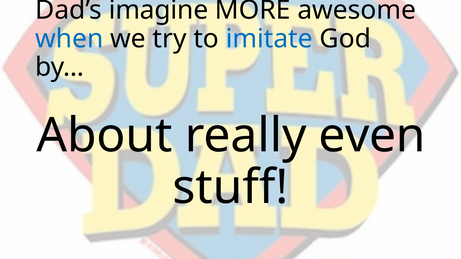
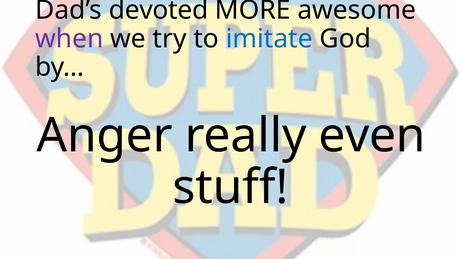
imagine: imagine -> devoted
when colour: blue -> purple
About: About -> Anger
